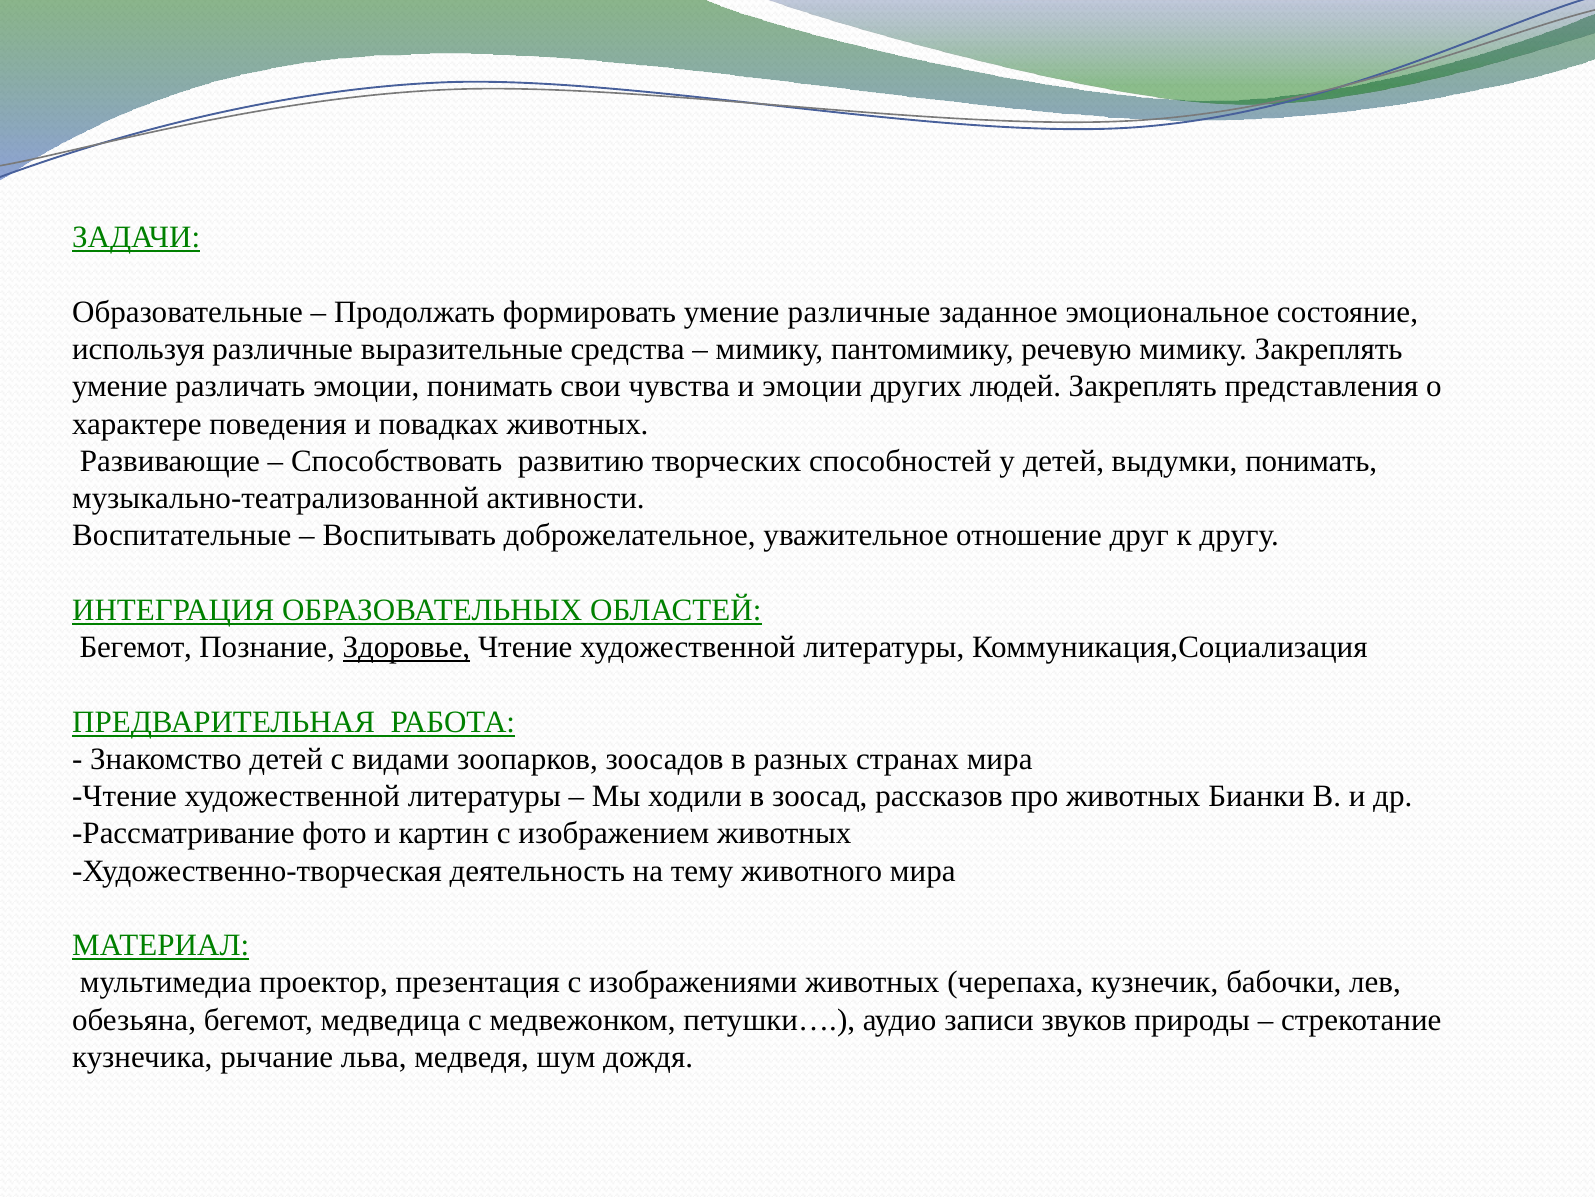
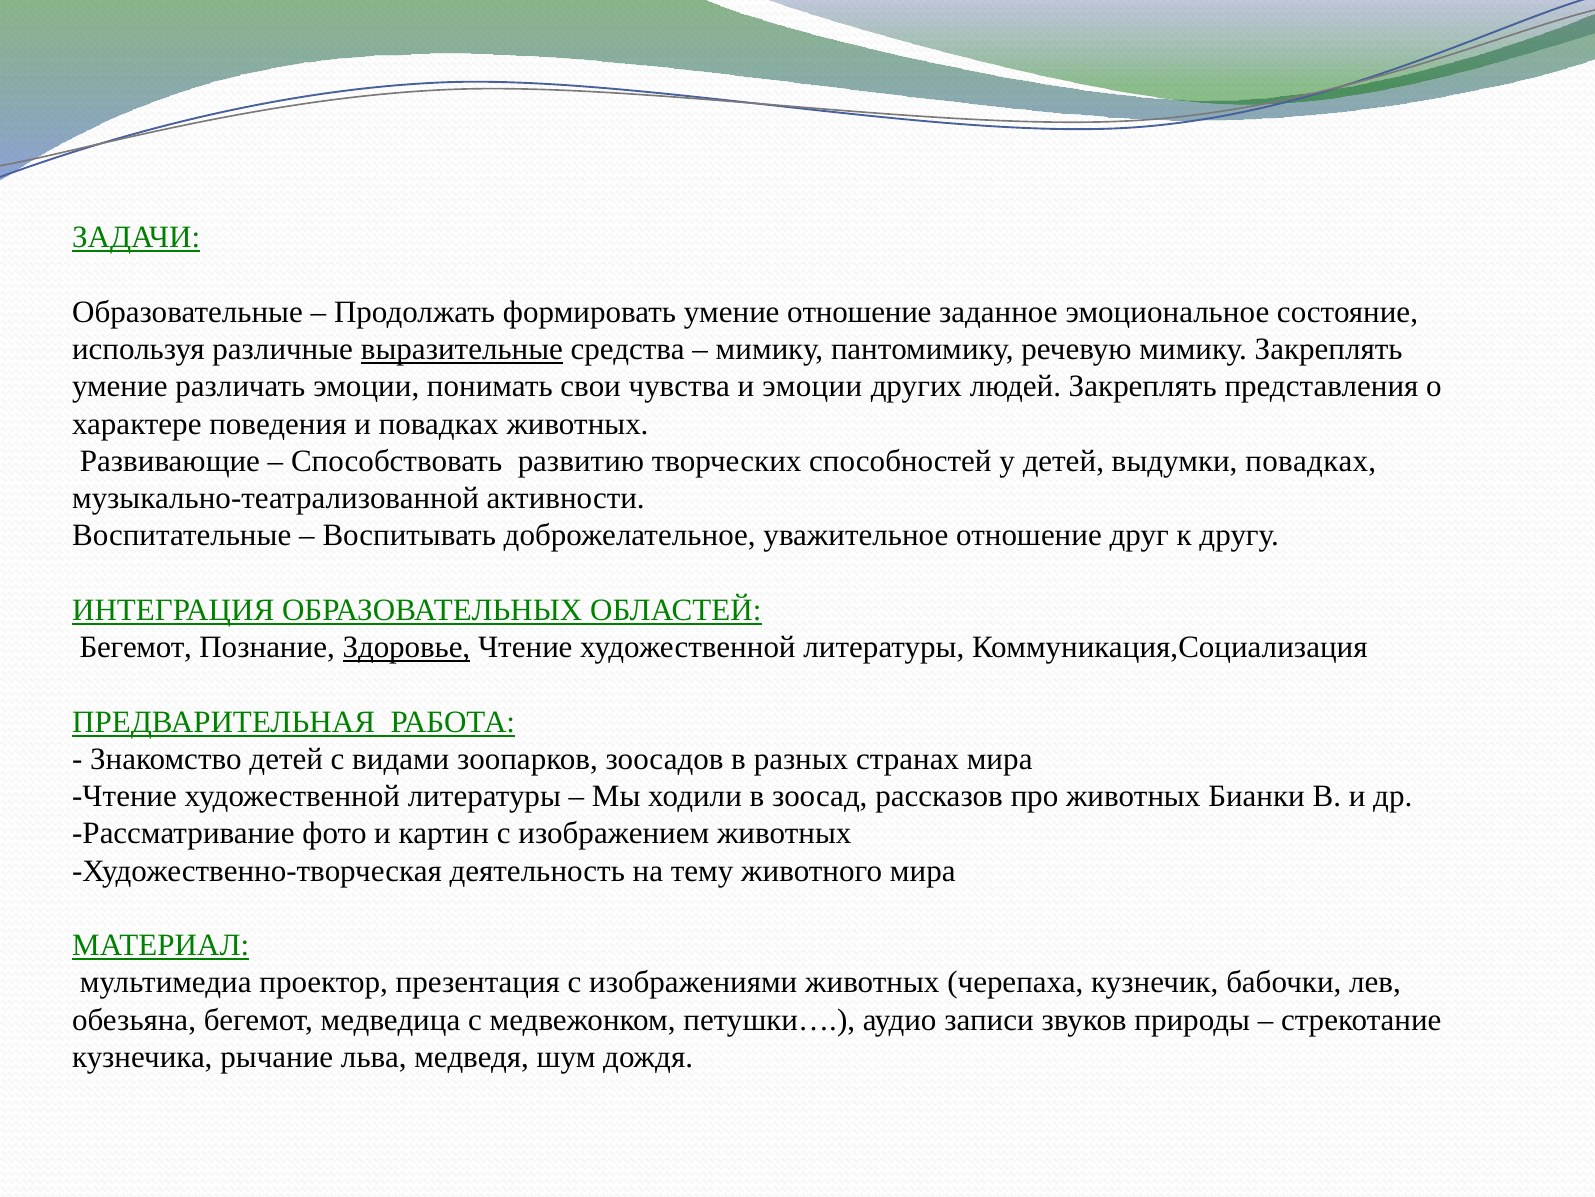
умение различные: различные -> отношение
выразительные underline: none -> present
выдумки понимать: понимать -> повадках
